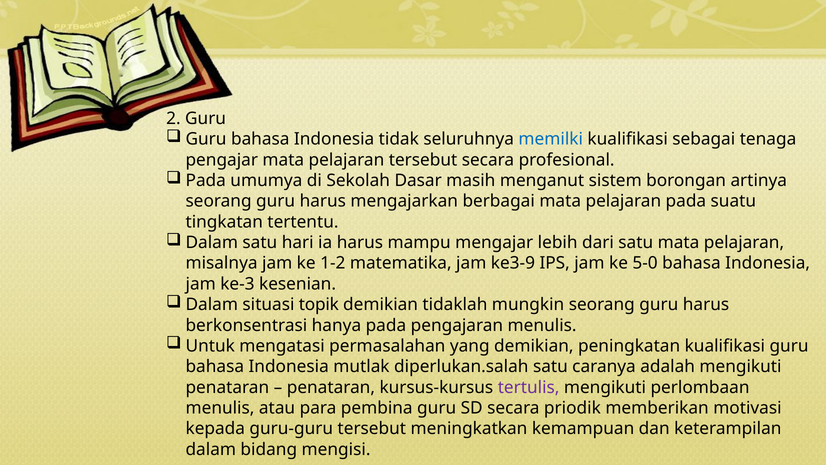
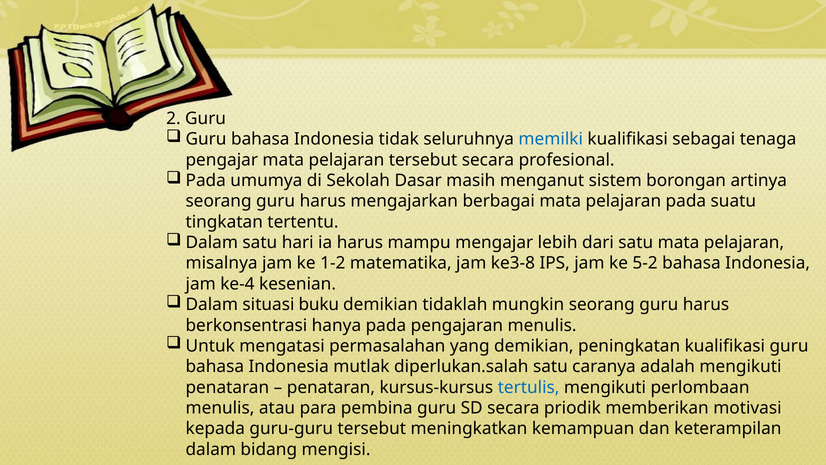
ke3-9: ke3-9 -> ke3-8
5-0: 5-0 -> 5-2
ke-3: ke-3 -> ke-4
topik: topik -> buku
tertulis colour: purple -> blue
